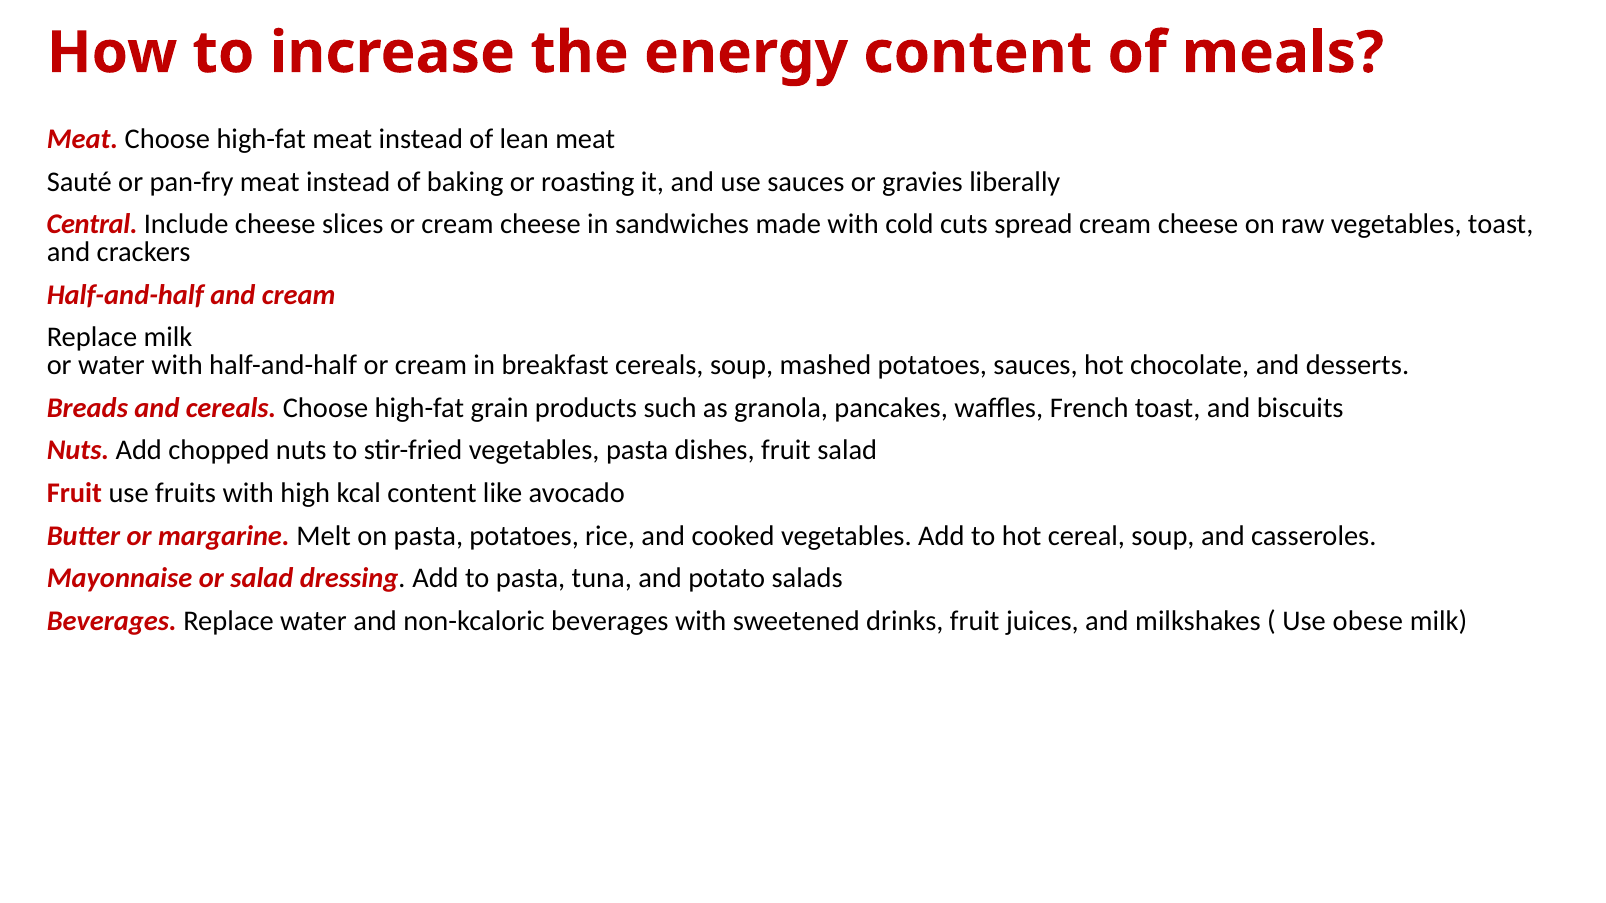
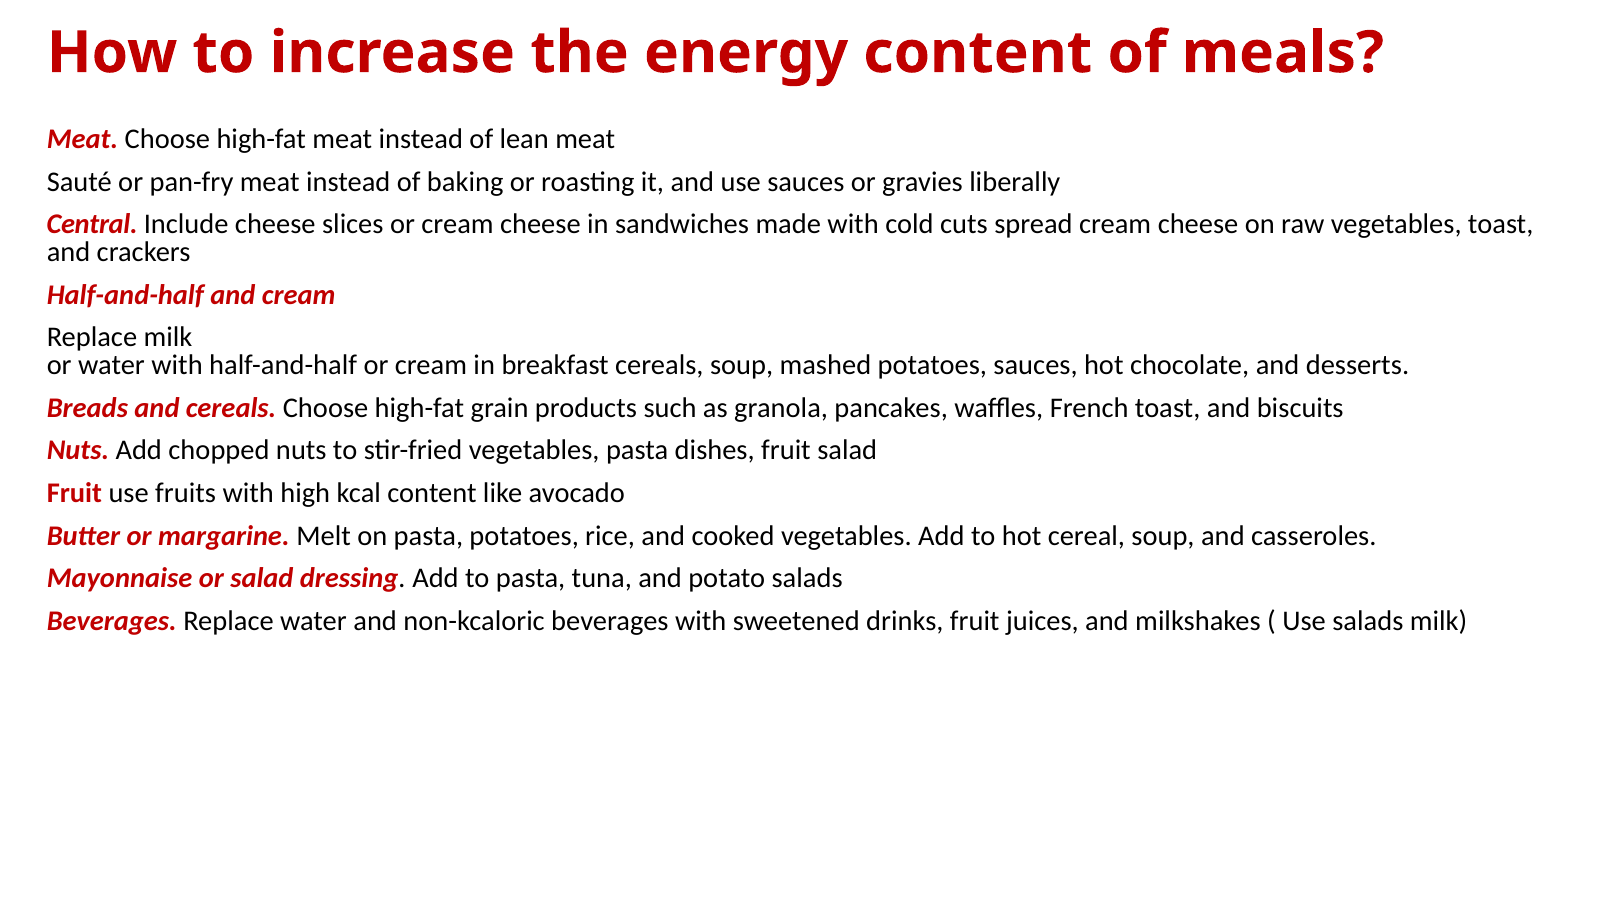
Use obese: obese -> salads
